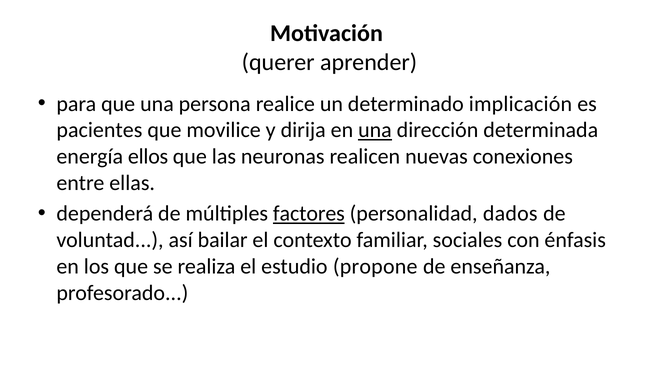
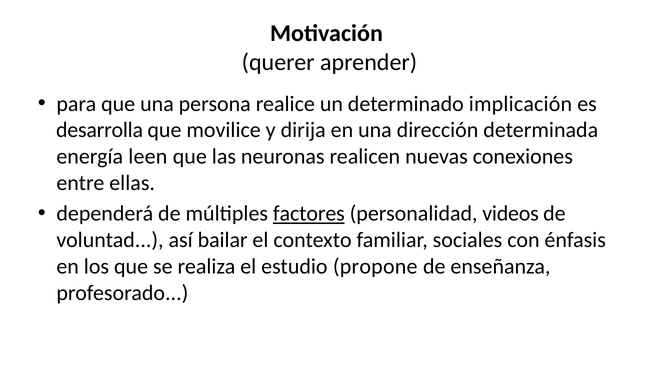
pacientes: pacientes -> desarrolla
una at (375, 130) underline: present -> none
ellos: ellos -> leen
dados: dados -> videos
